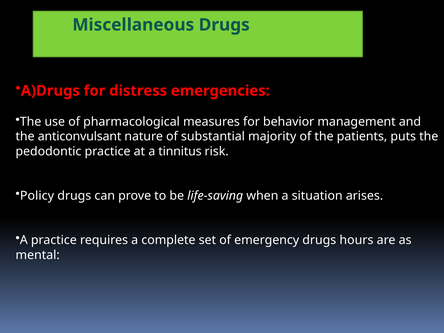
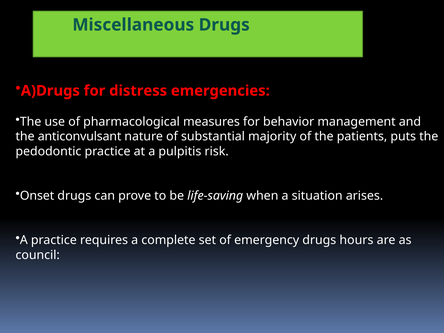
tinnitus: tinnitus -> pulpitis
Policy: Policy -> Onset
mental: mental -> council
